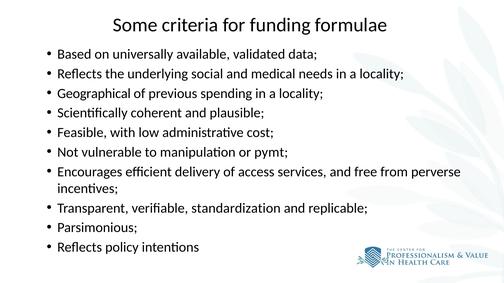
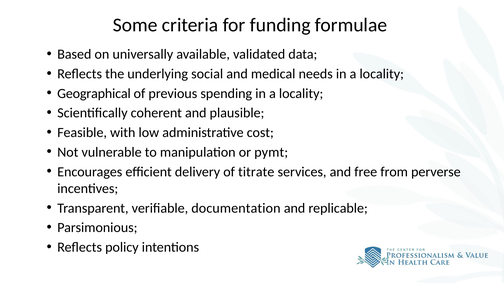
access: access -> titrate
standardization: standardization -> documentation
